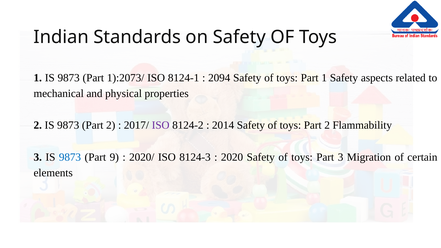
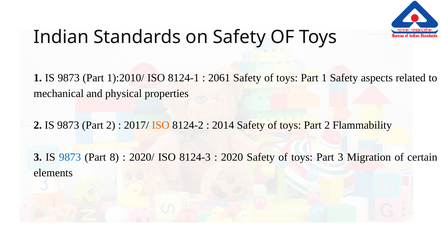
1):2073/: 1):2073/ -> 1):2010/
2094: 2094 -> 2061
ISO at (161, 125) colour: purple -> orange
9: 9 -> 8
